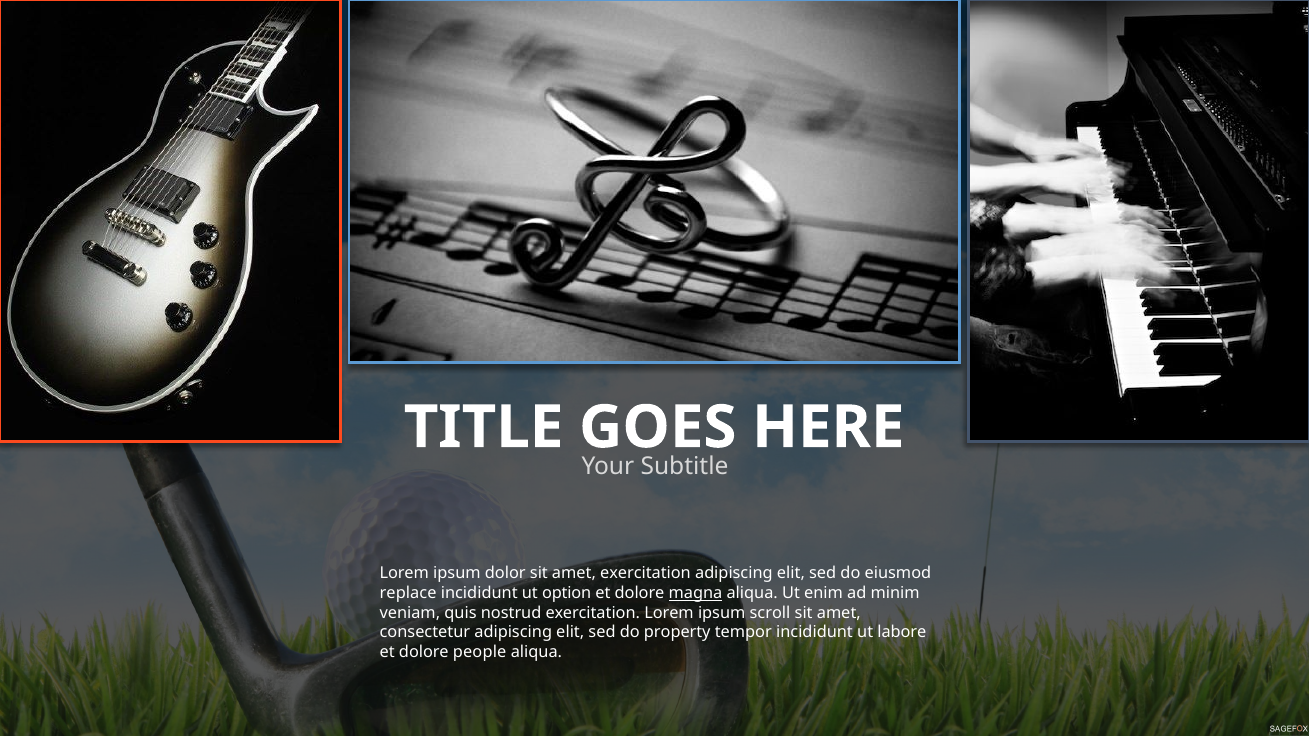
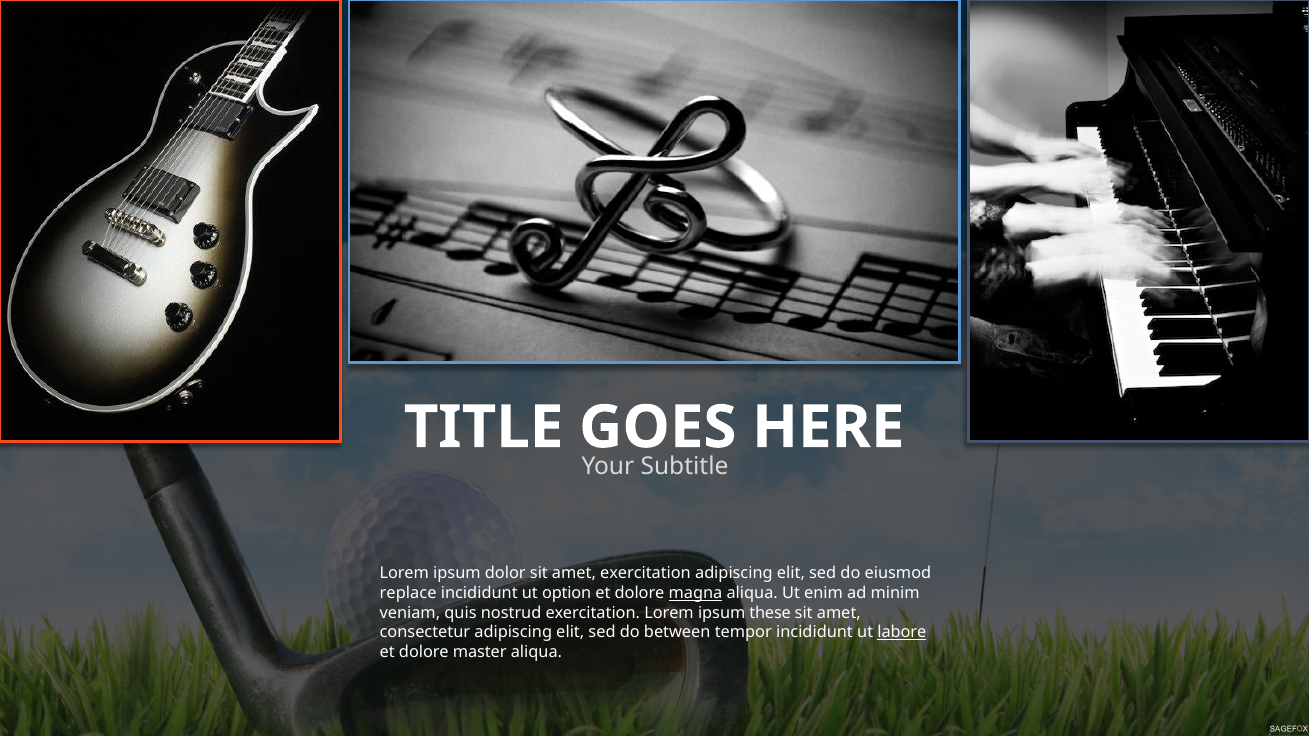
scroll: scroll -> these
property: property -> between
labore underline: none -> present
people: people -> master
